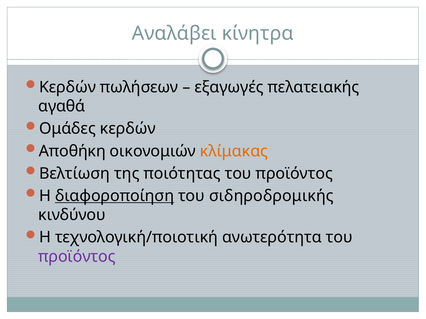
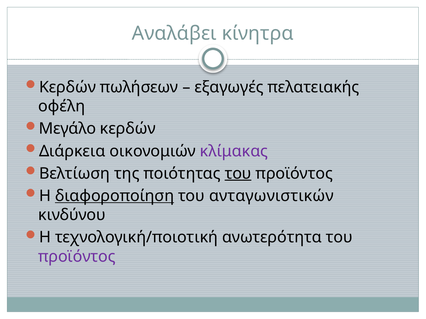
αγαθά: αγαθά -> οφέλη
Ομάδες: Ομάδες -> Μεγάλο
Αποθήκη: Αποθήκη -> Διάρκεια
κλίμακας colour: orange -> purple
του at (238, 174) underline: none -> present
σιδηροδρομικής: σιδηροδρομικής -> ανταγωνιστικών
